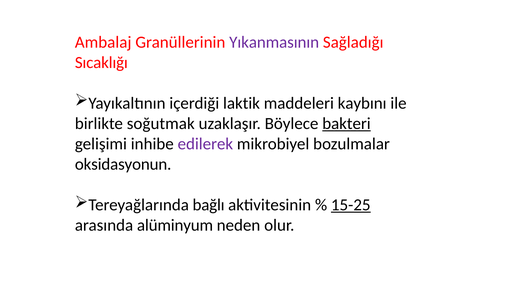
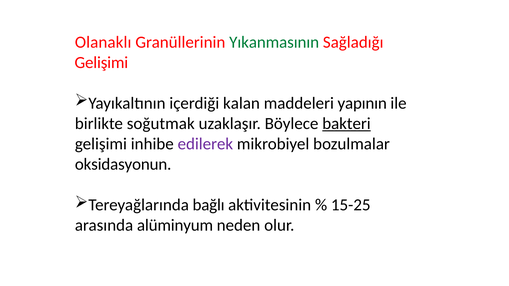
Ambalaj: Ambalaj -> Olanaklı
Yıkanmasının colour: purple -> green
Sıcaklığı at (101, 63): Sıcaklığı -> Gelişimi
laktik: laktik -> kalan
kaybını: kaybını -> yapının
15-25 underline: present -> none
